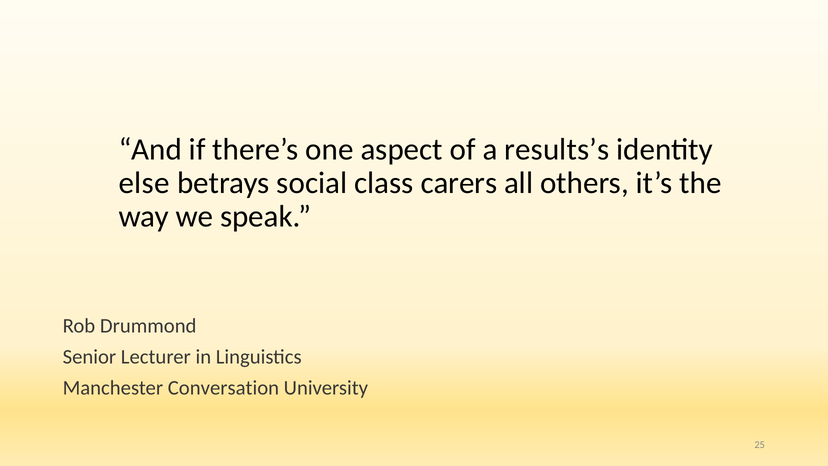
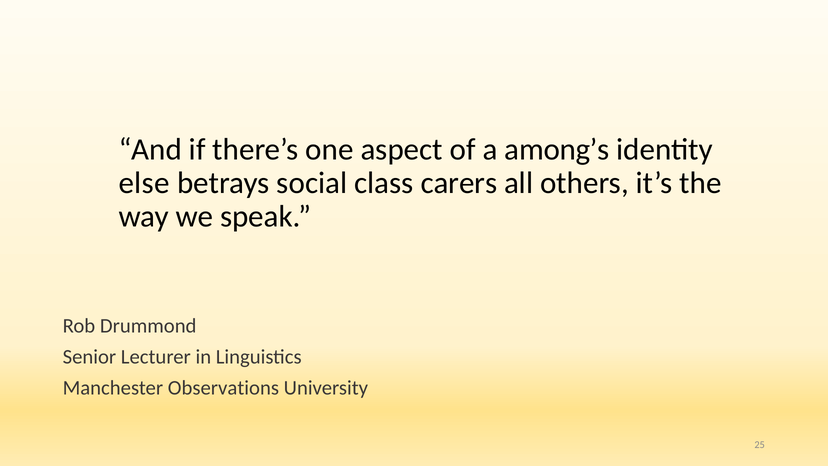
results’s: results’s -> among’s
Conversation: Conversation -> Observations
